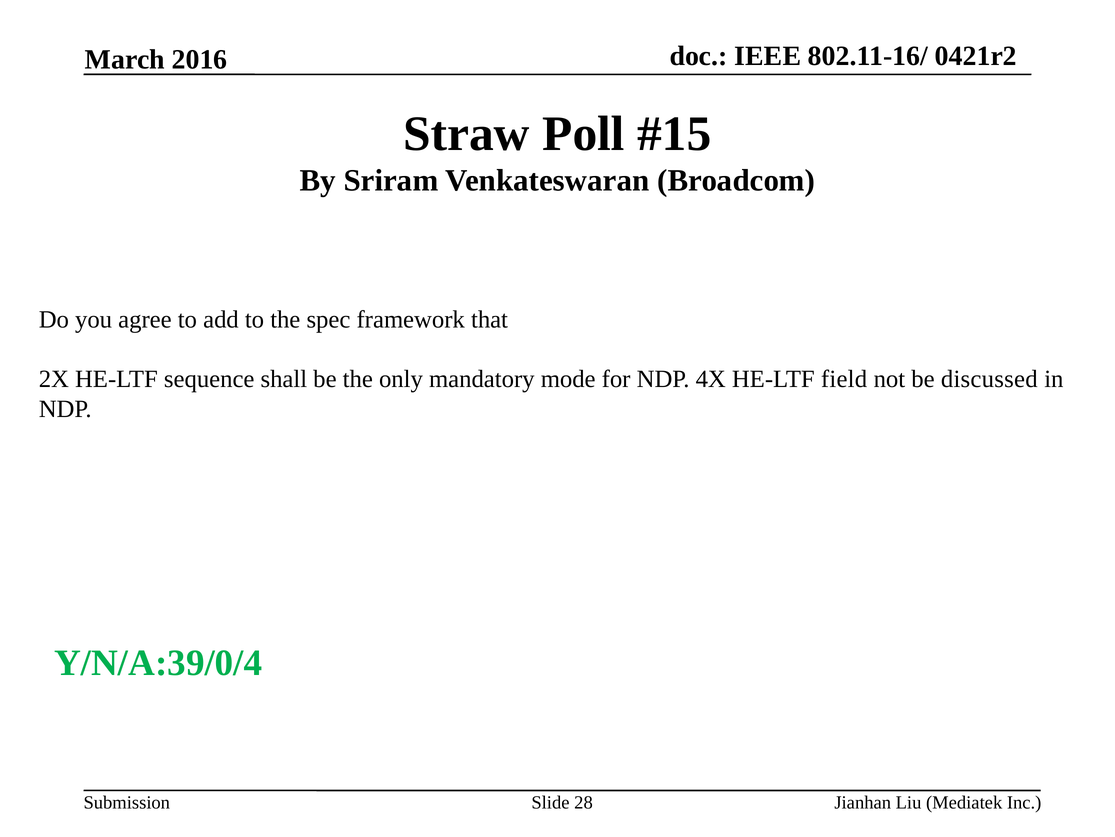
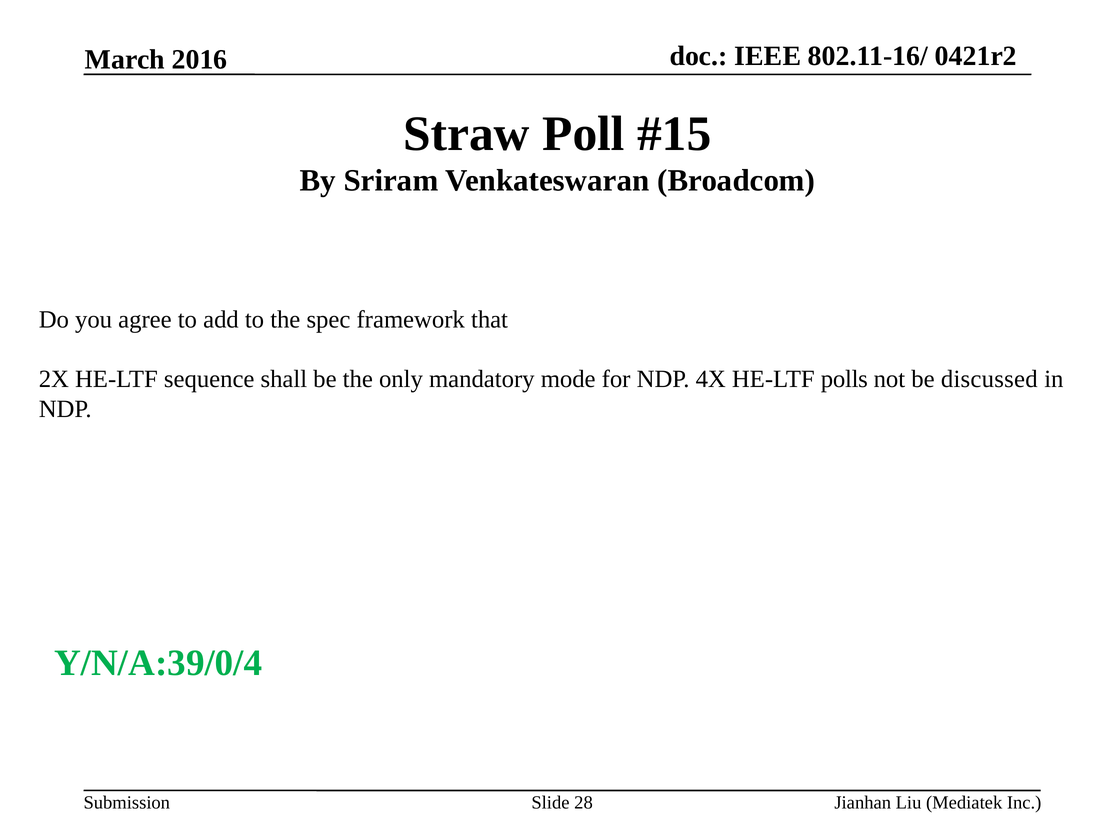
field: field -> polls
